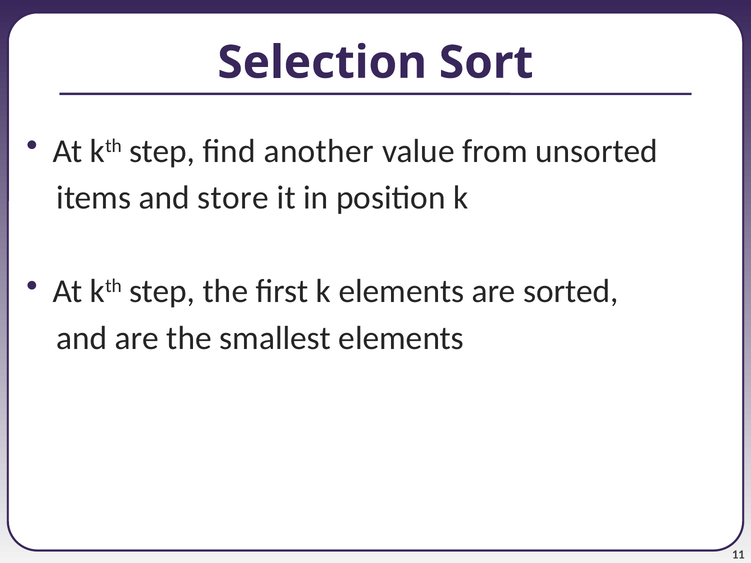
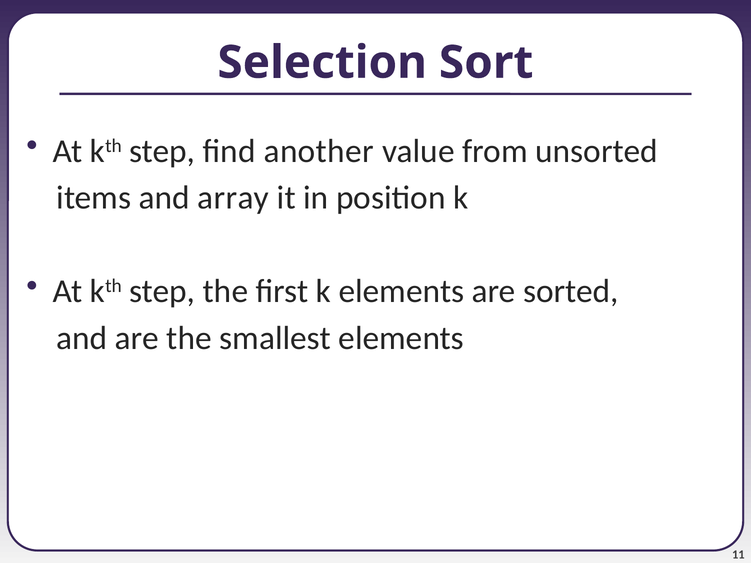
store: store -> array
